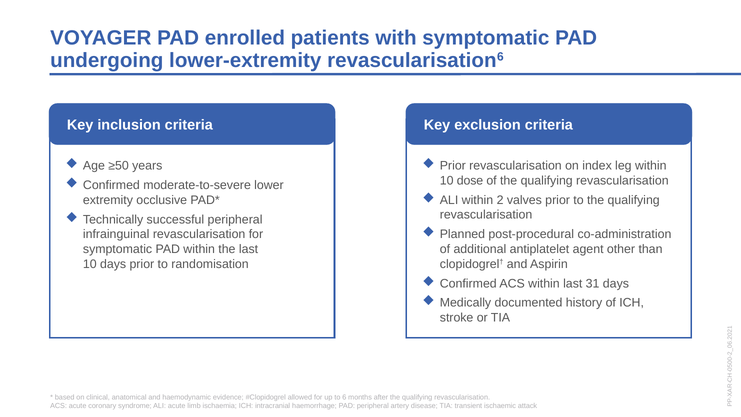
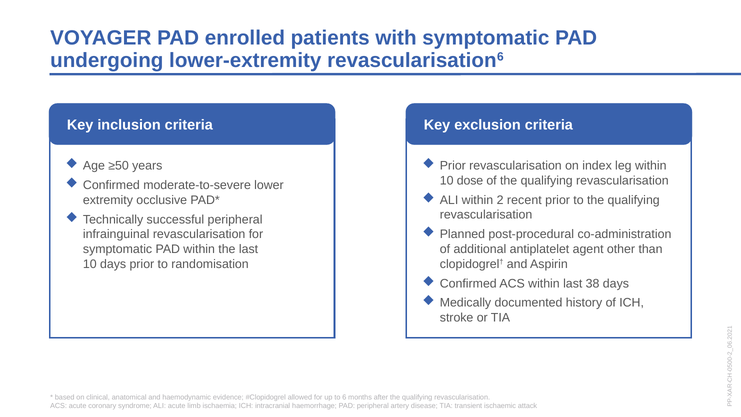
valves: valves -> recent
31: 31 -> 38
